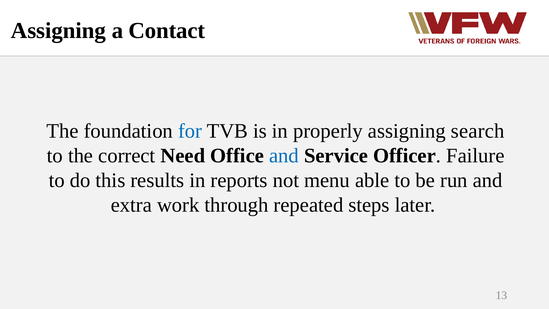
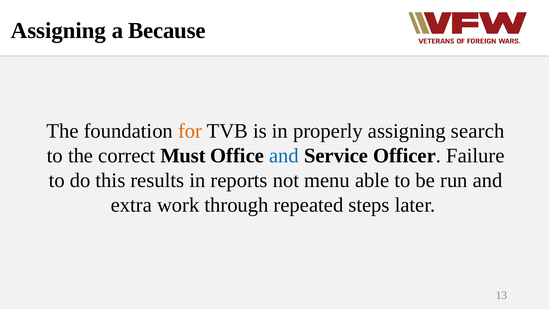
Contact: Contact -> Because
for colour: blue -> orange
Need: Need -> Must
